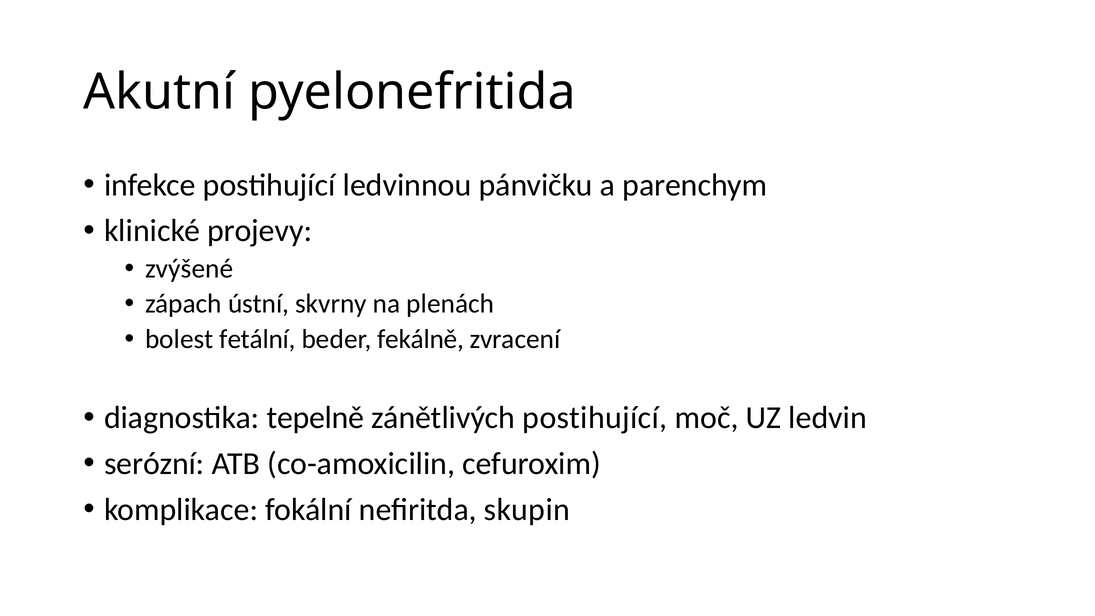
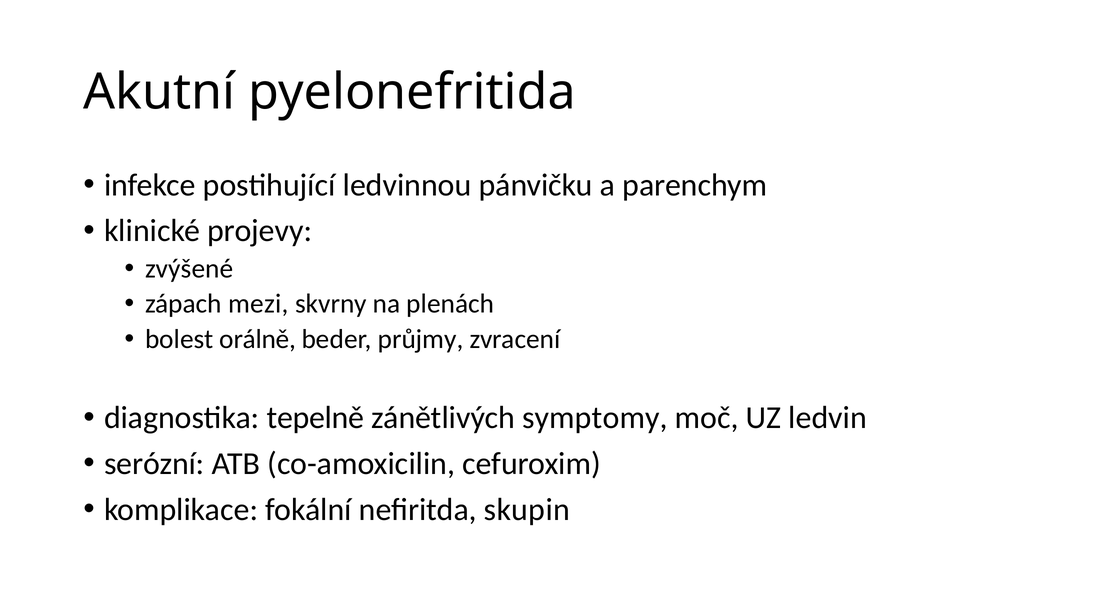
ústní: ústní -> mezi
fetální: fetální -> orálně
fekálně: fekálně -> průjmy
zánětlivých postihující: postihující -> symptomy
